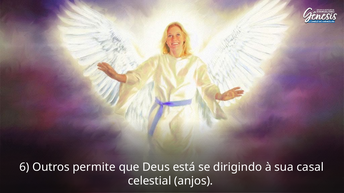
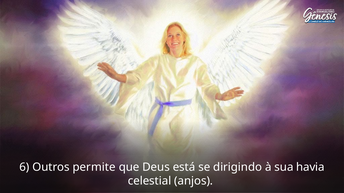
casal: casal -> havia
